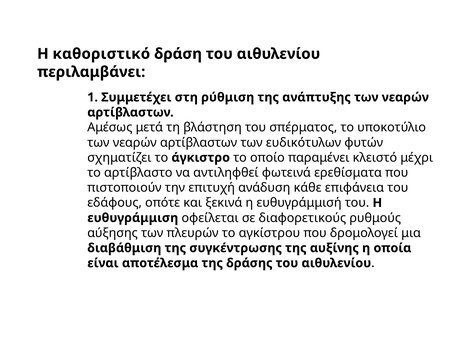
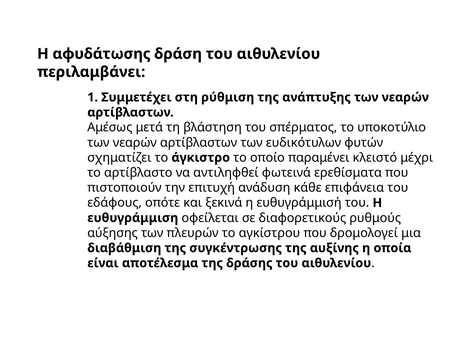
καθοριστικό: καθοριστικό -> αφυδάτωσης
